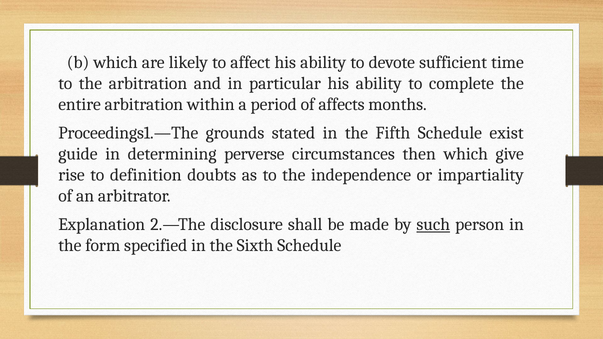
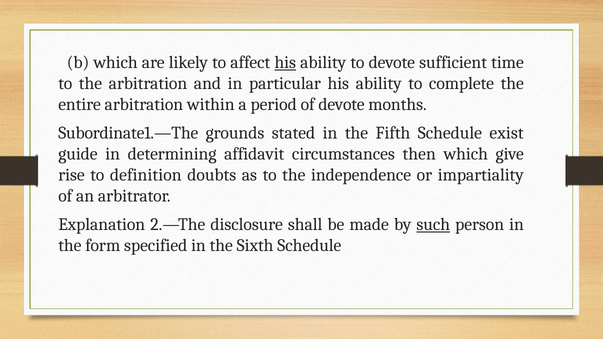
his at (285, 62) underline: none -> present
of affects: affects -> devote
Proceedings1.—The: Proceedings1.—The -> Subordinate1.—The
perverse: perverse -> affidavit
